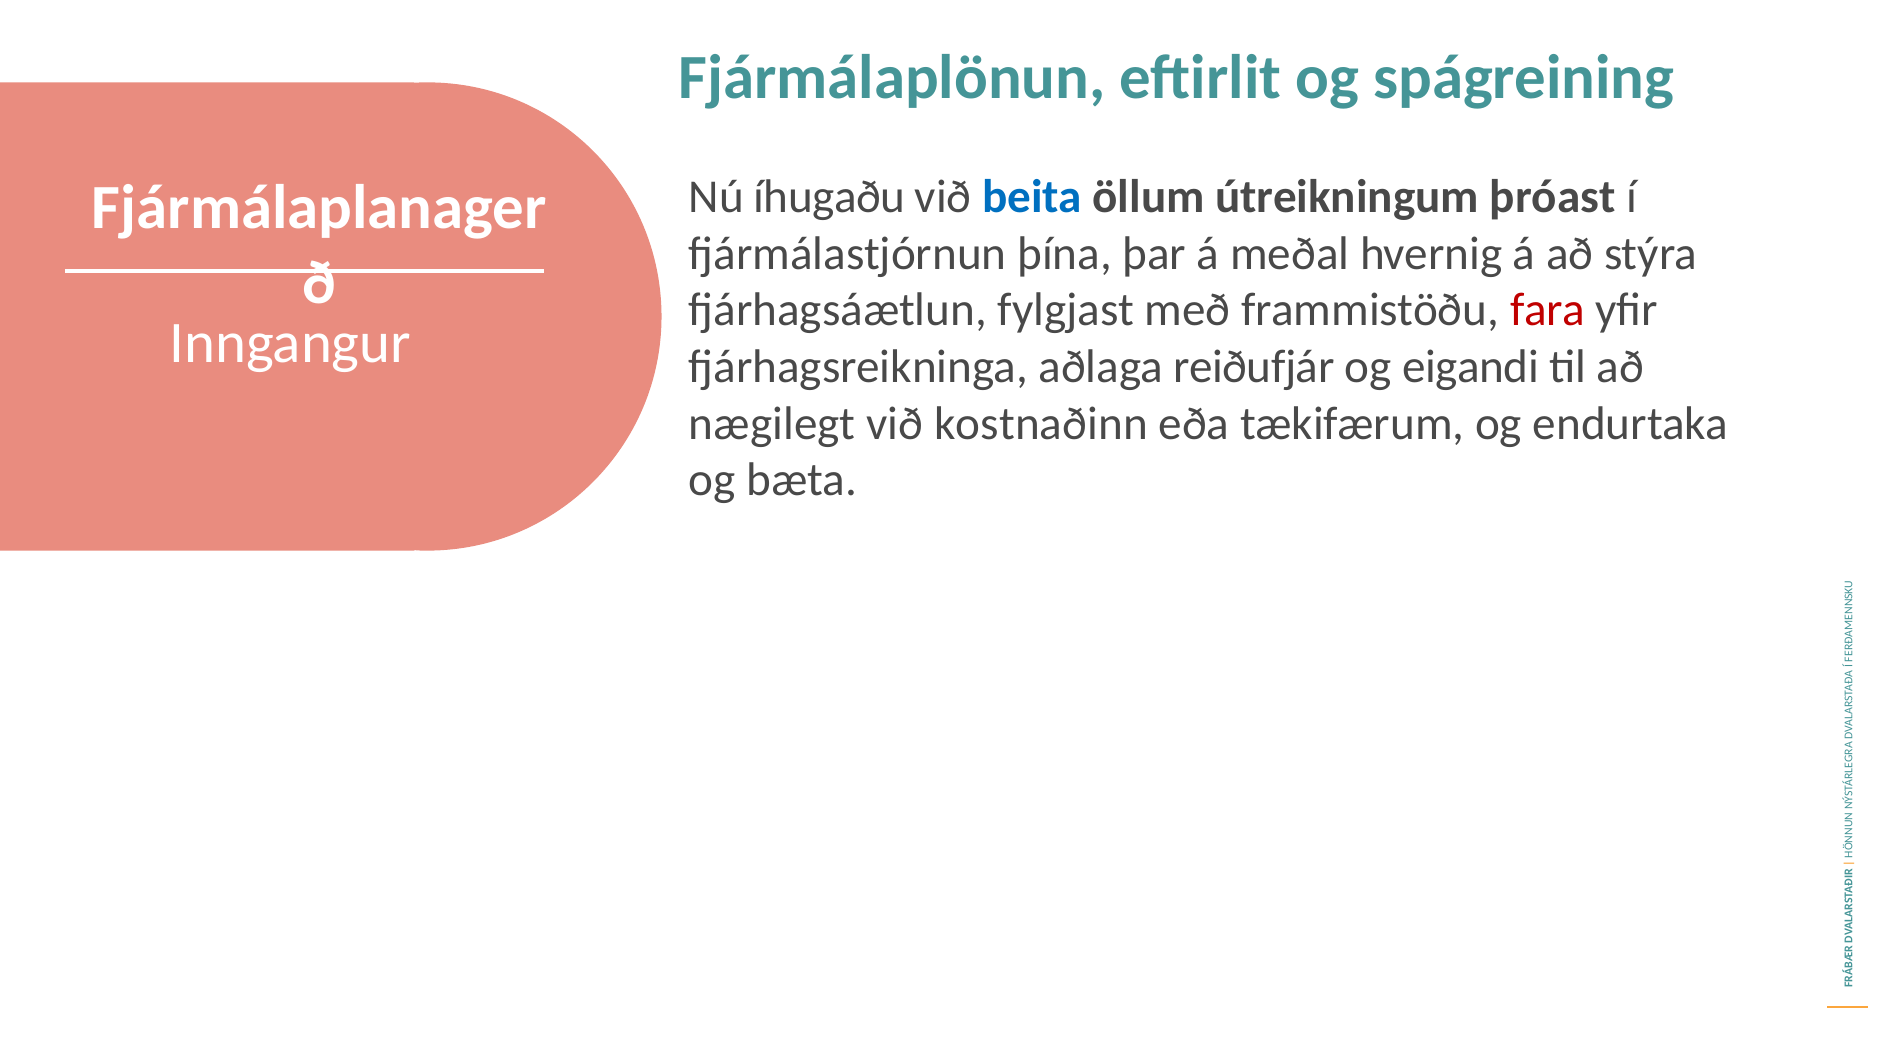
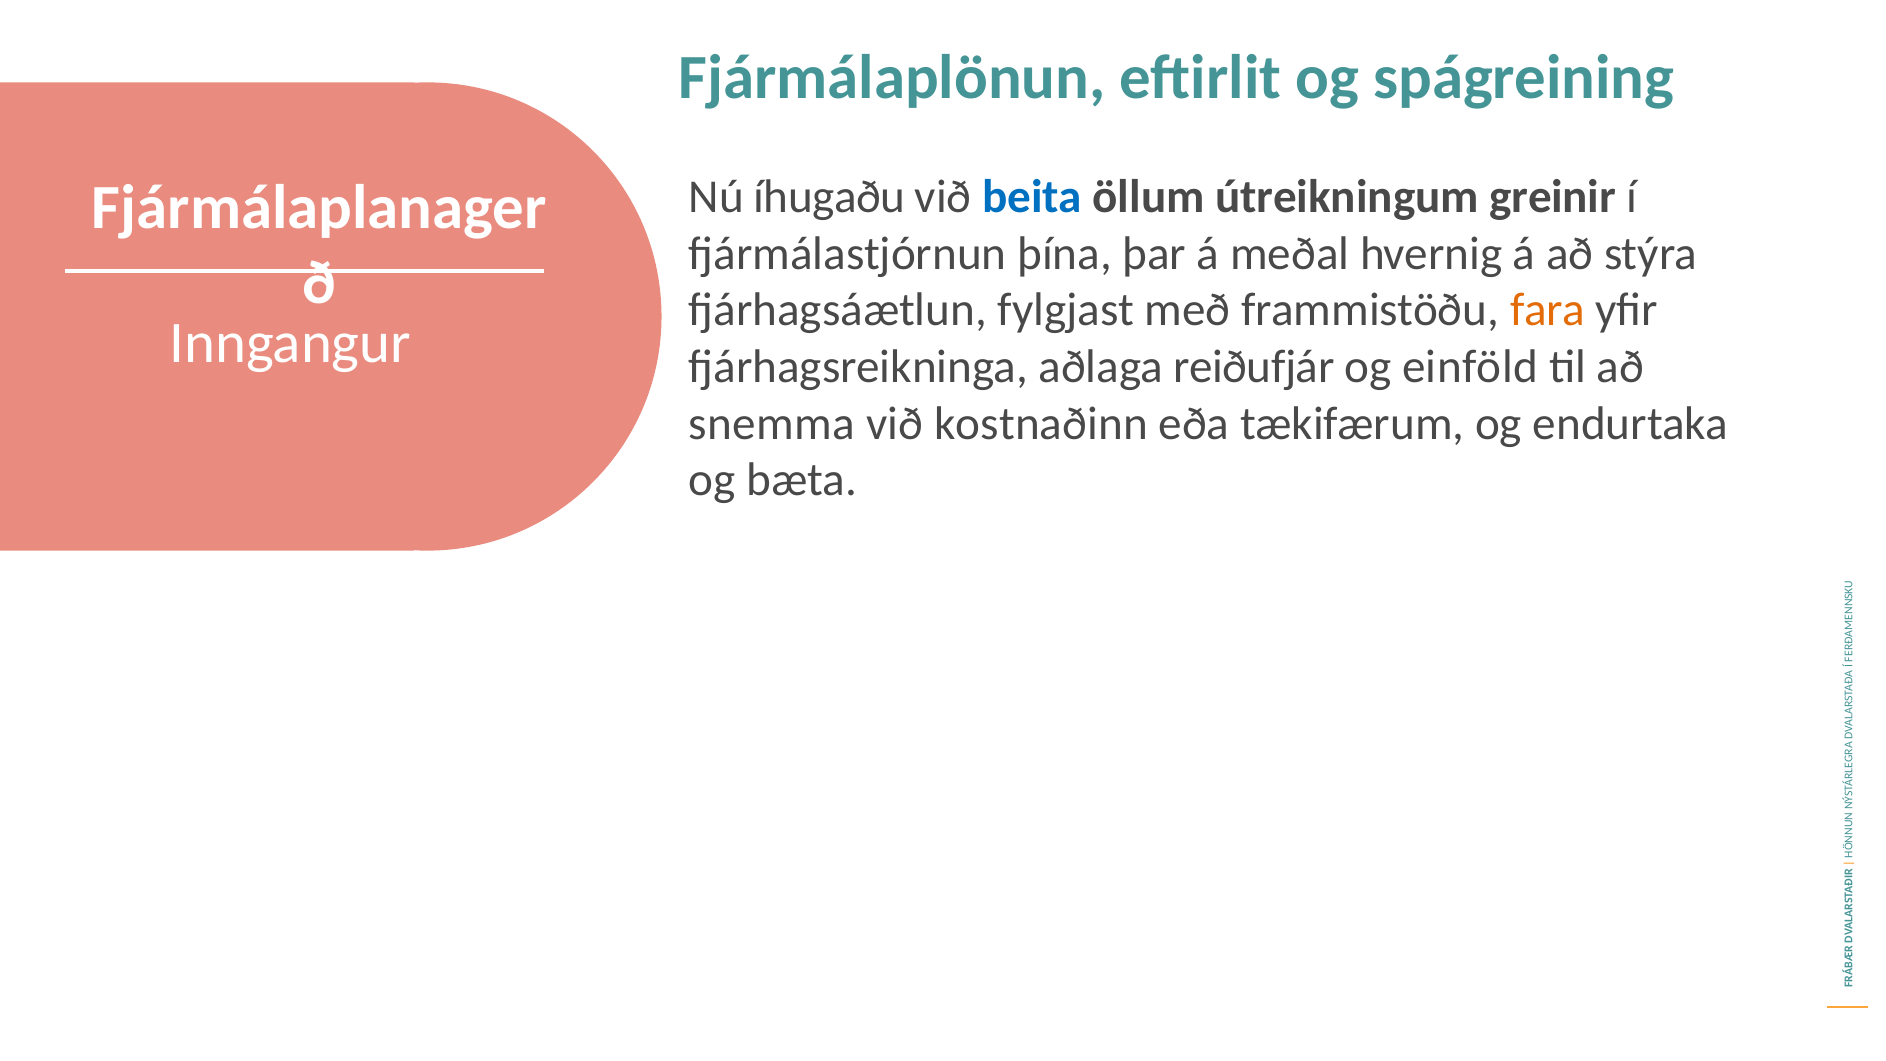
þróast: þróast -> greinir
fara colour: red -> orange
eigandi: eigandi -> einföld
nægilegt: nægilegt -> snemma
